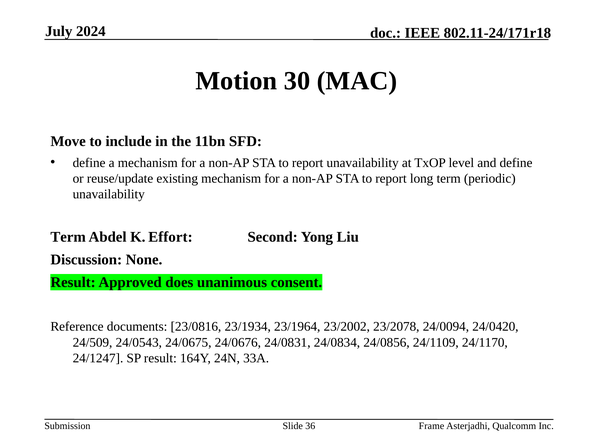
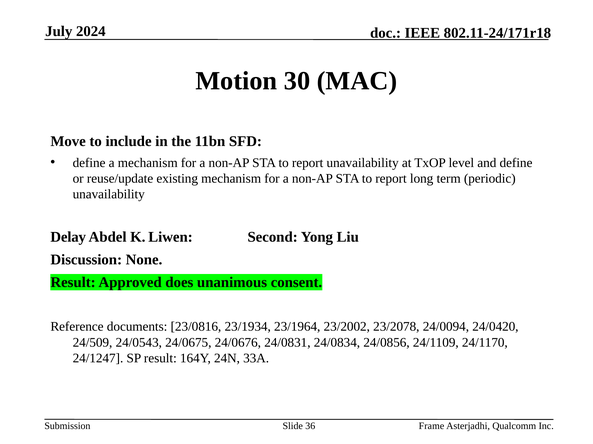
Term at (68, 237): Term -> Delay
Effort: Effort -> Liwen
